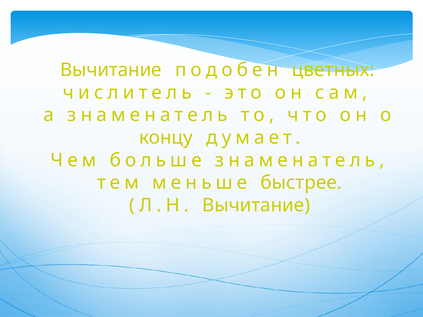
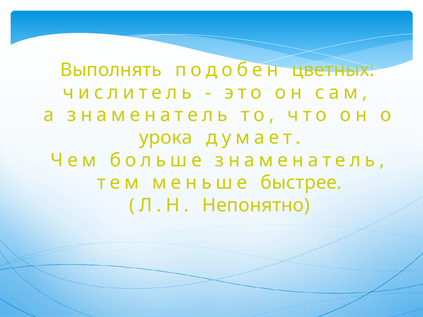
Вычитание at (111, 70): Вычитание -> Выполнять
концу: концу -> урока
Л.Н Вычитание: Вычитание -> Непонятно
